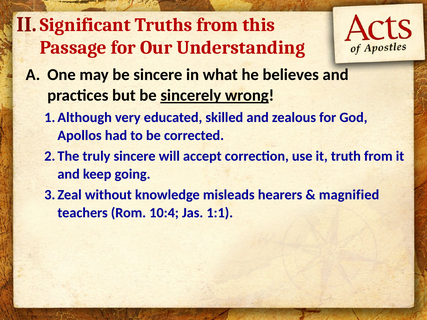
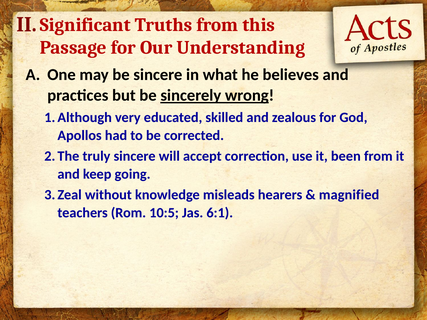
truth: truth -> been
10:4: 10:4 -> 10:5
1:1: 1:1 -> 6:1
